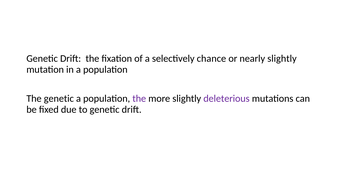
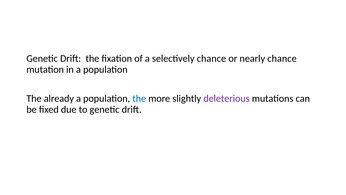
nearly slightly: slightly -> chance
The genetic: genetic -> already
the at (139, 98) colour: purple -> blue
